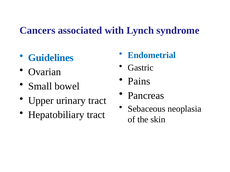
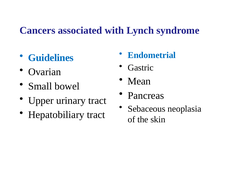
Pains: Pains -> Mean
